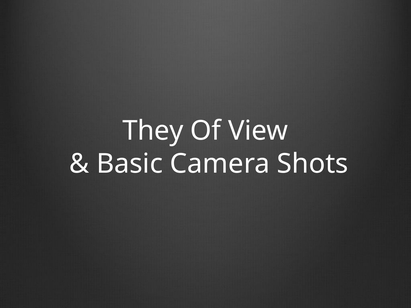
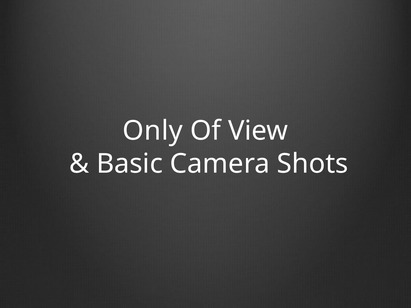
They: They -> Only
